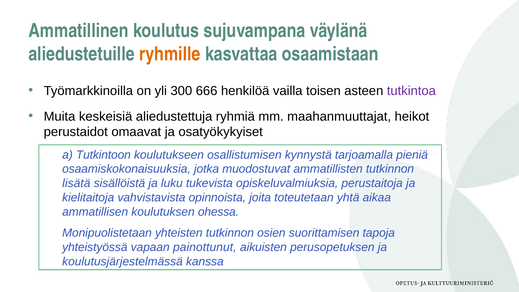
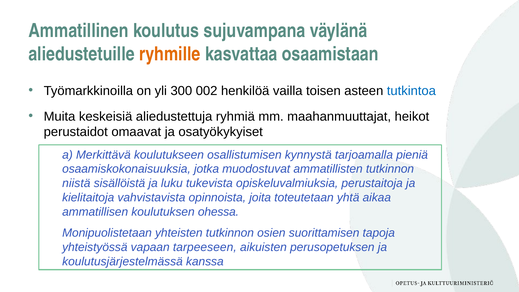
666: 666 -> 002
tutkintoa colour: purple -> blue
Tutkintoon: Tutkintoon -> Merkittävä
lisätä: lisätä -> niistä
painottunut: painottunut -> tarpeeseen
